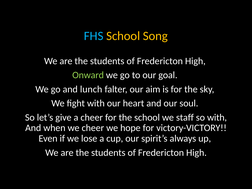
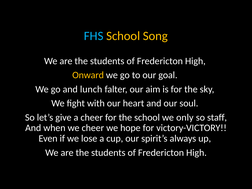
Onward colour: light green -> yellow
staff: staff -> only
so with: with -> staff
